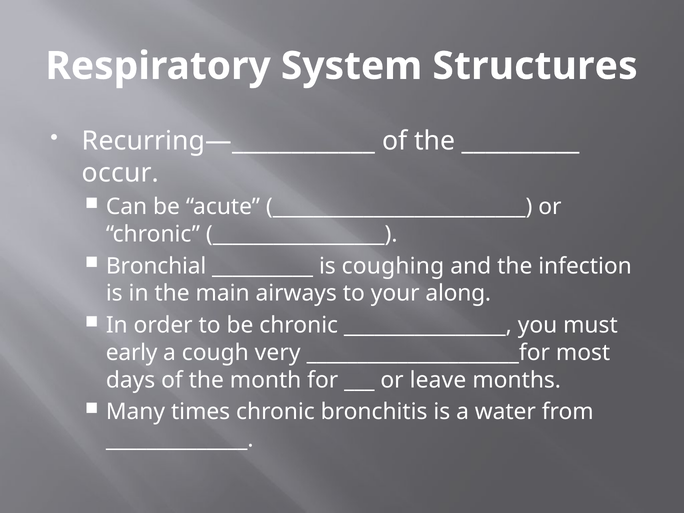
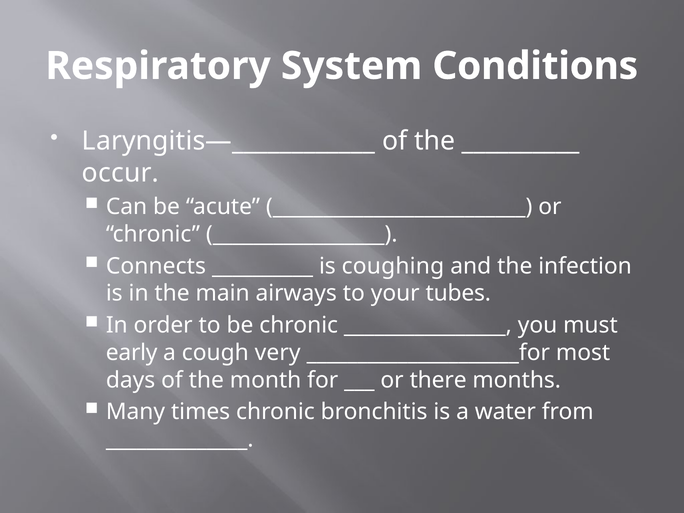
Structures: Structures -> Conditions
Recurring—____________: Recurring—____________ -> Laryngitis—____________
Bronchial: Bronchial -> Connects
along: along -> tubes
leave: leave -> there
